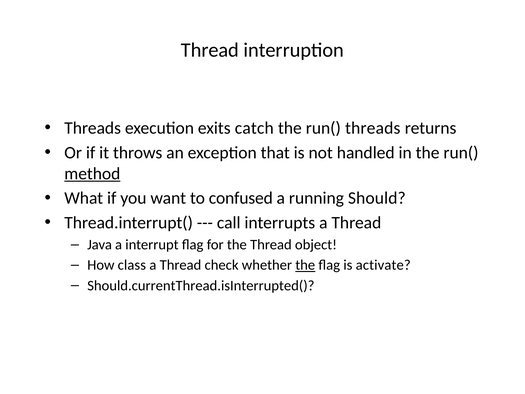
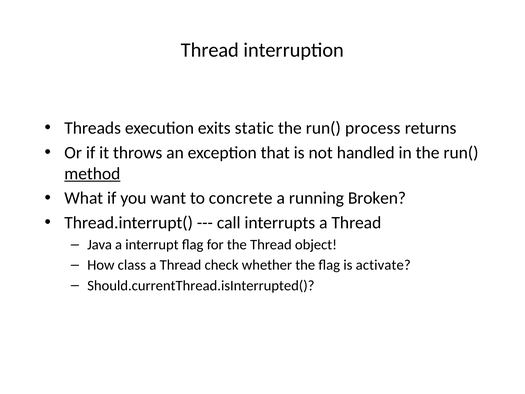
catch: catch -> static
run( threads: threads -> process
confused: confused -> concrete
Should: Should -> Broken
the at (305, 265) underline: present -> none
